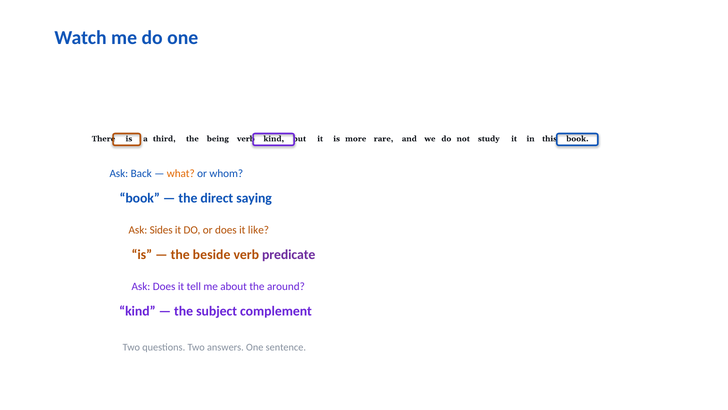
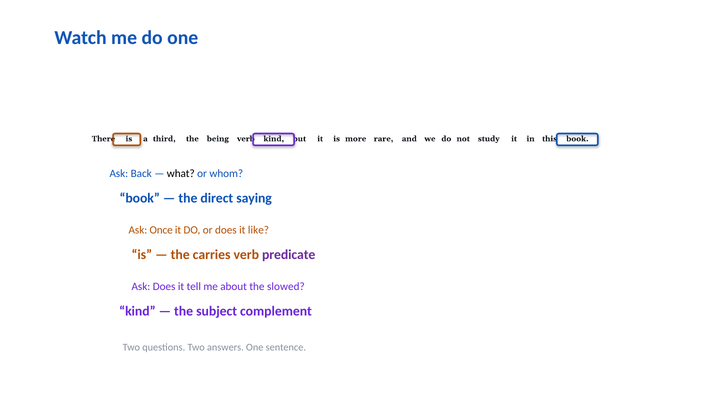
what colour: orange -> black
Sides: Sides -> Once
beside: beside -> carries
around: around -> slowed
